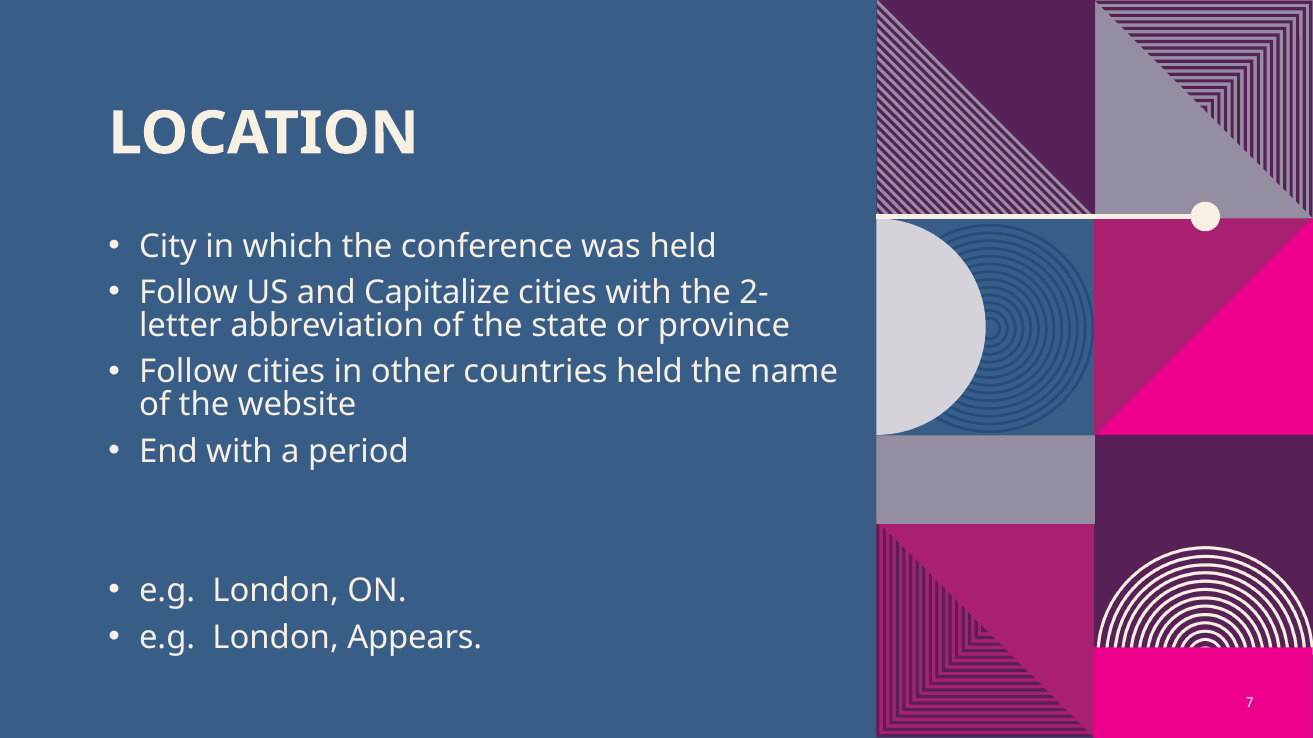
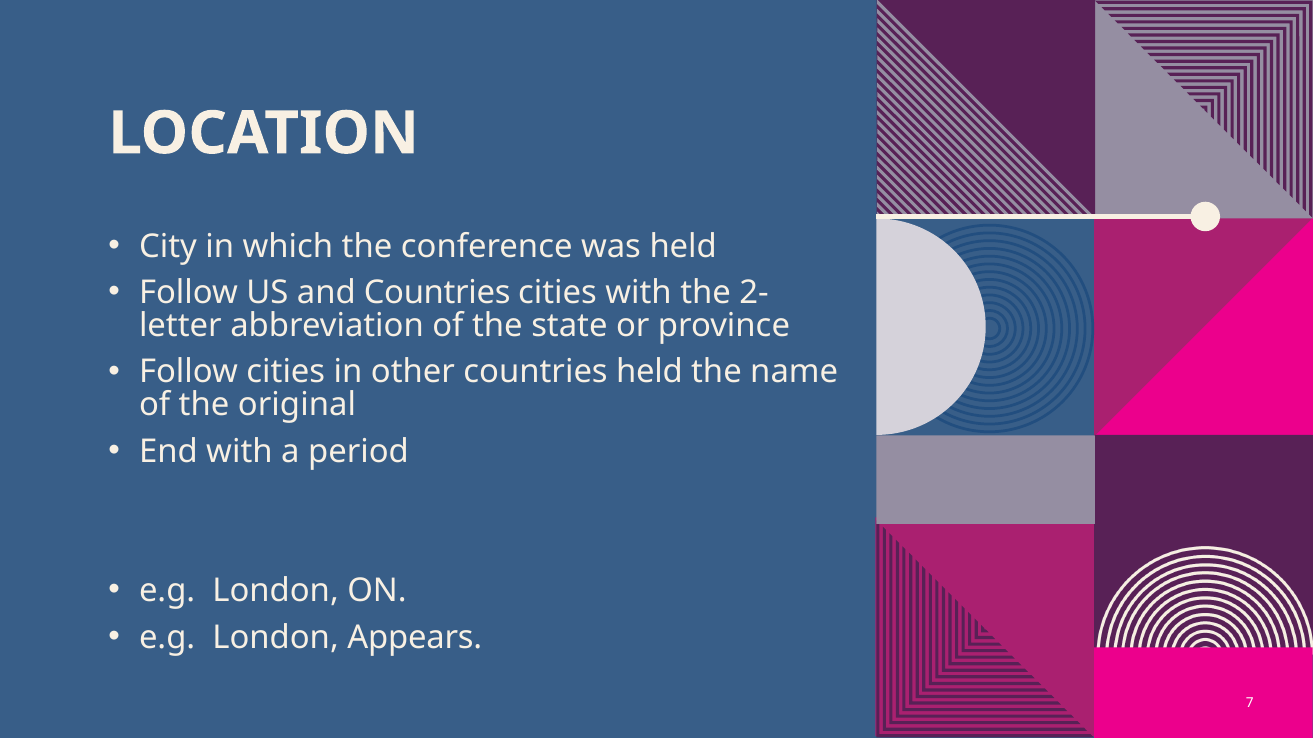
and Capitalize: Capitalize -> Countries
website: website -> original
